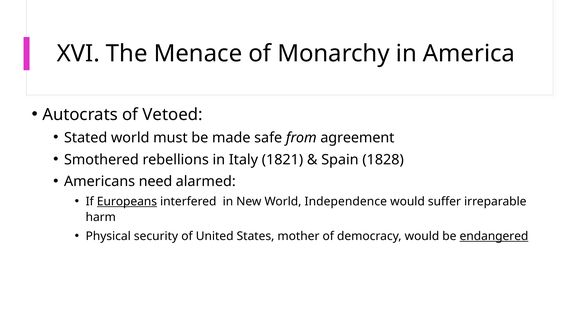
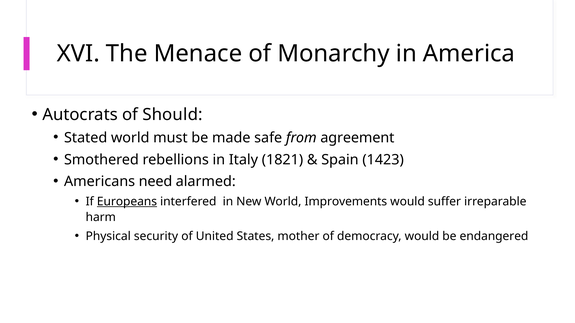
Vetoed: Vetoed -> Should
1828: 1828 -> 1423
Independence: Independence -> Improvements
endangered underline: present -> none
